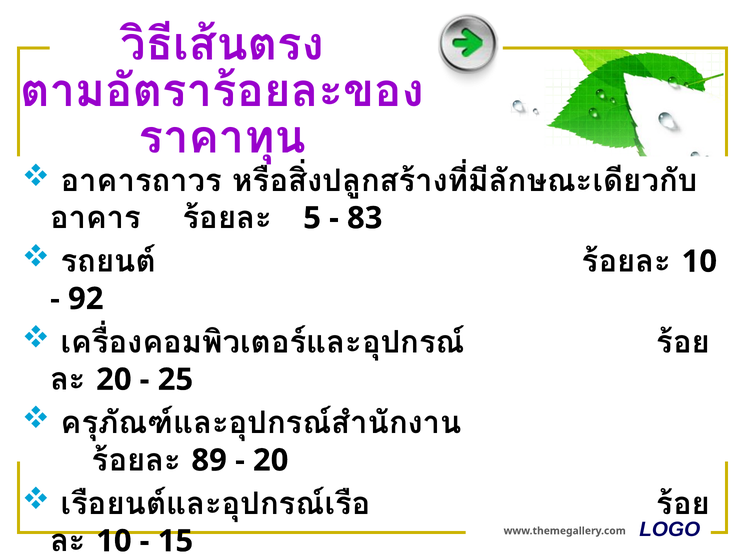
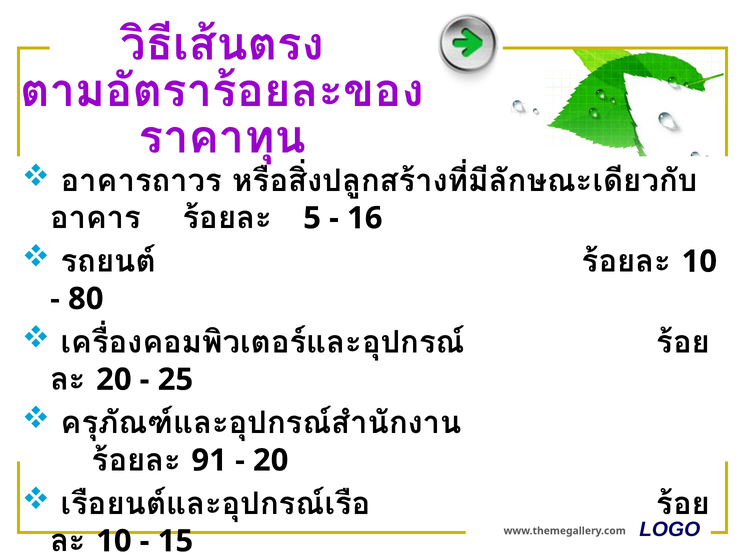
83: 83 -> 16
92: 92 -> 80
89: 89 -> 91
